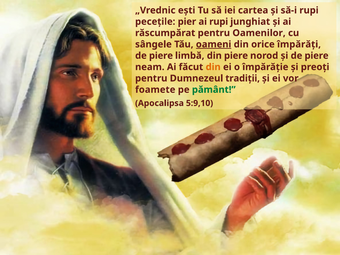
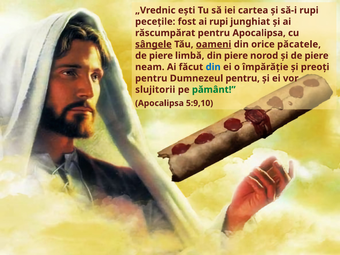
pier: pier -> fost
pentru Oamenilor: Oamenilor -> Apocalipsa
sângele underline: none -> present
împărăţi: împărăţi -> păcatele
din at (213, 67) colour: orange -> blue
Dumnezeul tradiţii: tradiţii -> pentru
foamete: foamete -> slujitorii
